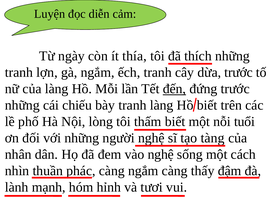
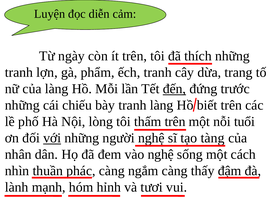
ít thía: thía -> trên
gà ngắm: ngắm -> phẩm
dừa trước: trước -> trang
thấm biết: biết -> trên
với underline: none -> present
